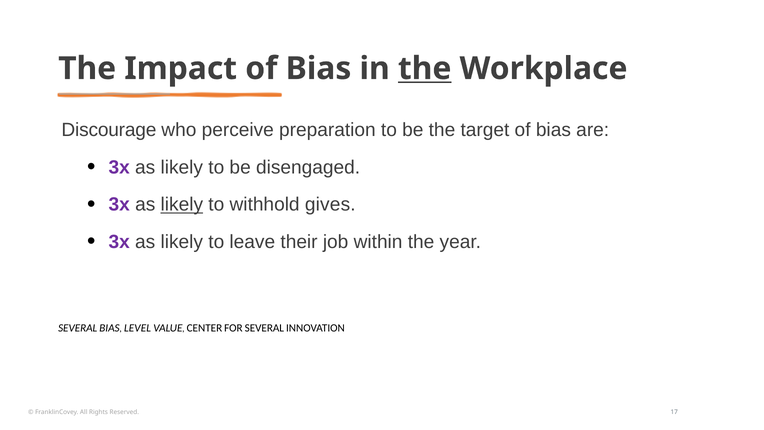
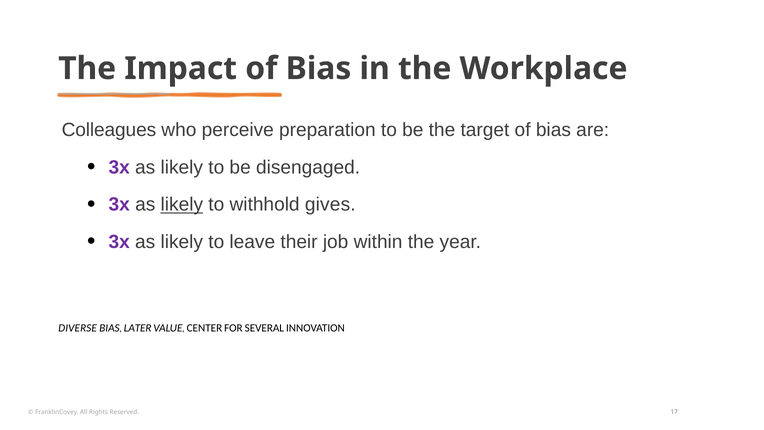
the at (425, 68) underline: present -> none
Discourage: Discourage -> Colleagues
SEVERAL at (78, 328): SEVERAL -> DIVERSE
LEVEL: LEVEL -> LATER
